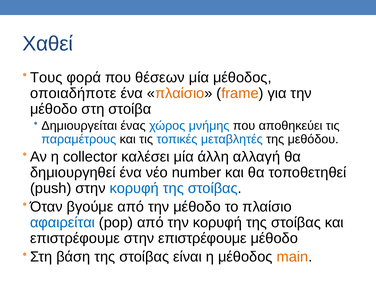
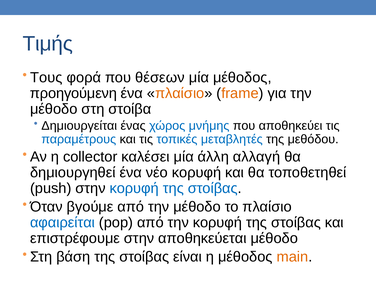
Χαθεί: Χαθεί -> Τιμής
οποιαδήποτε: οποιαδήποτε -> προηγούμενη
νέο number: number -> κορυφή
στην επιστρέφουμε: επιστρέφουμε -> αποθηκεύεται
